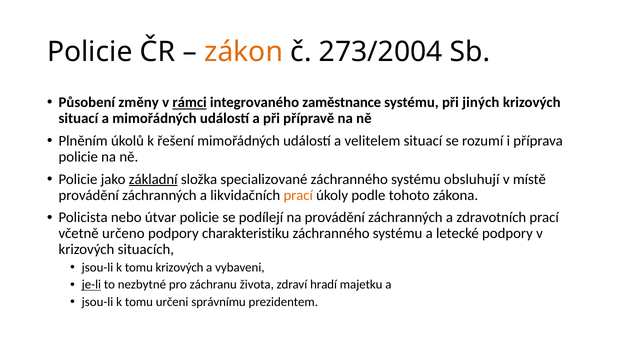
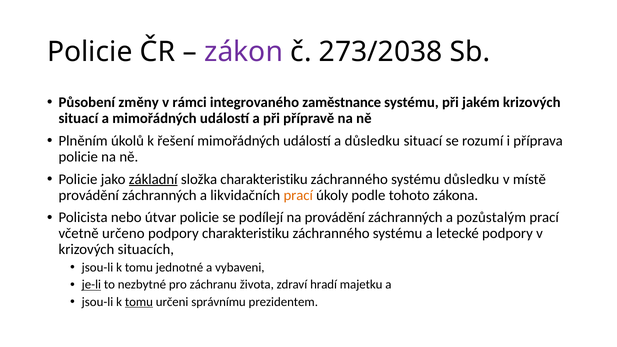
zákon colour: orange -> purple
273/2004: 273/2004 -> 273/2038
rámci underline: present -> none
jiných: jiných -> jakém
a velitelem: velitelem -> důsledku
složka specializované: specializované -> charakteristiku
systému obsluhují: obsluhují -> důsledku
zdravotních: zdravotních -> pozůstalým
tomu krizových: krizových -> jednotné
tomu at (139, 302) underline: none -> present
